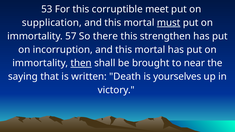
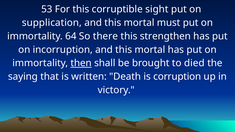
meet: meet -> sight
must underline: present -> none
57: 57 -> 64
near: near -> died
yourselves: yourselves -> corruption
